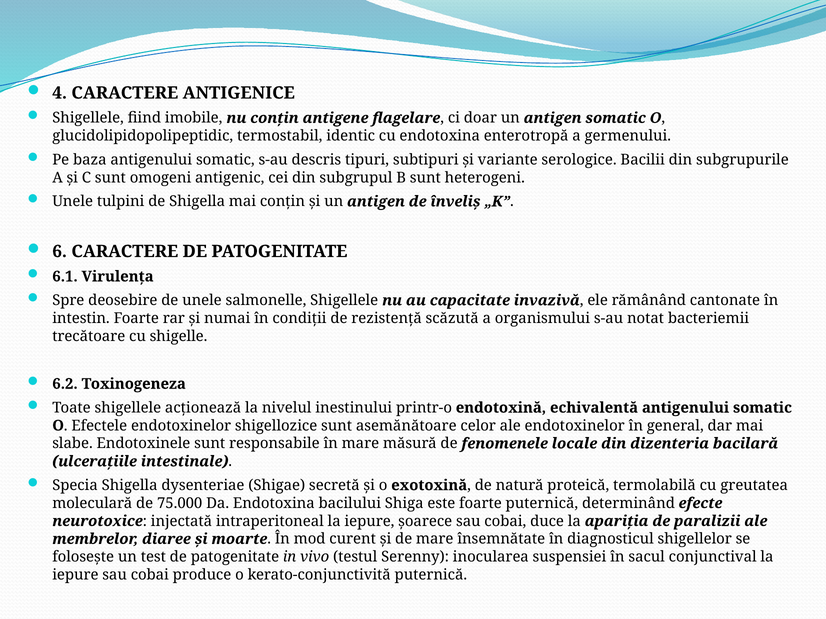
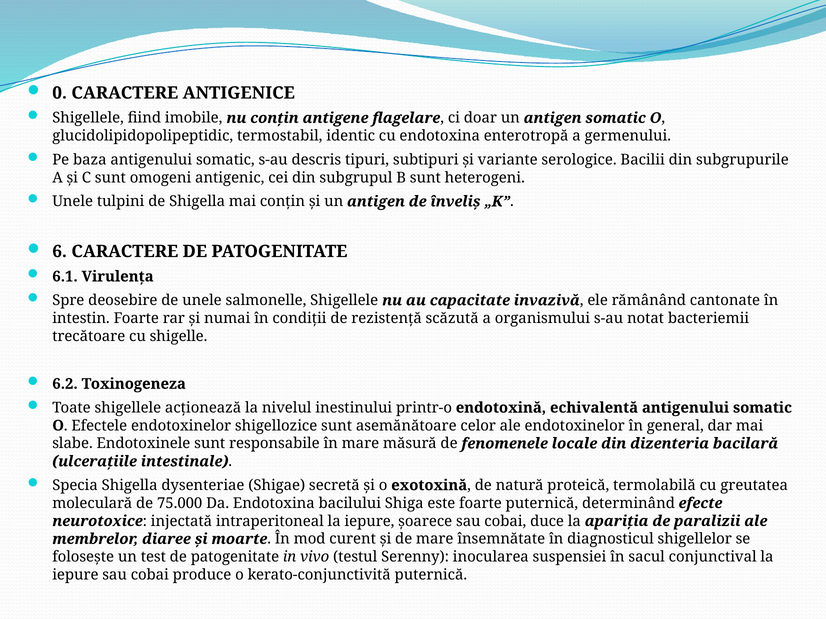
4: 4 -> 0
